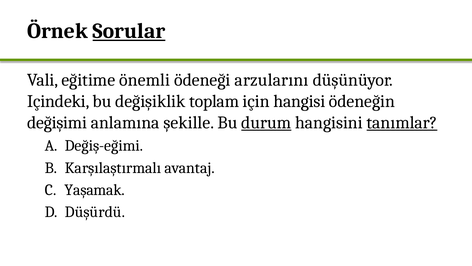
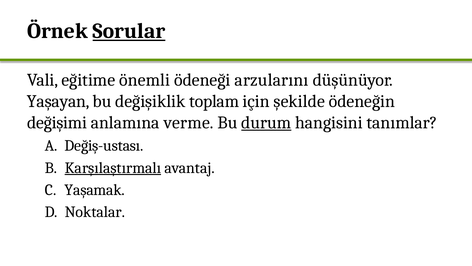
Içindeki: Içindeki -> Yaşayan
hangisi: hangisi -> şekilde
şekille: şekille -> verme
tanımlar underline: present -> none
Değiş-eğimi: Değiş-eğimi -> Değiş-ustası
Karşılaştırmalı underline: none -> present
Düşürdü: Düşürdü -> Noktalar
